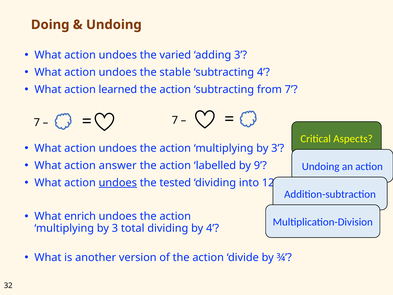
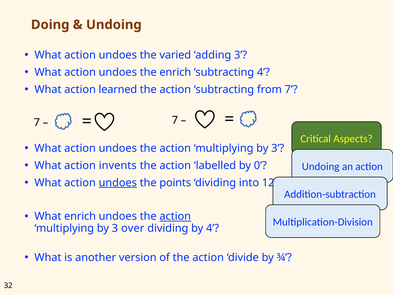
the stable: stable -> enrich
answer: answer -> invents
9: 9 -> 0
tested: tested -> points
action at (175, 216) underline: none -> present
total: total -> over
